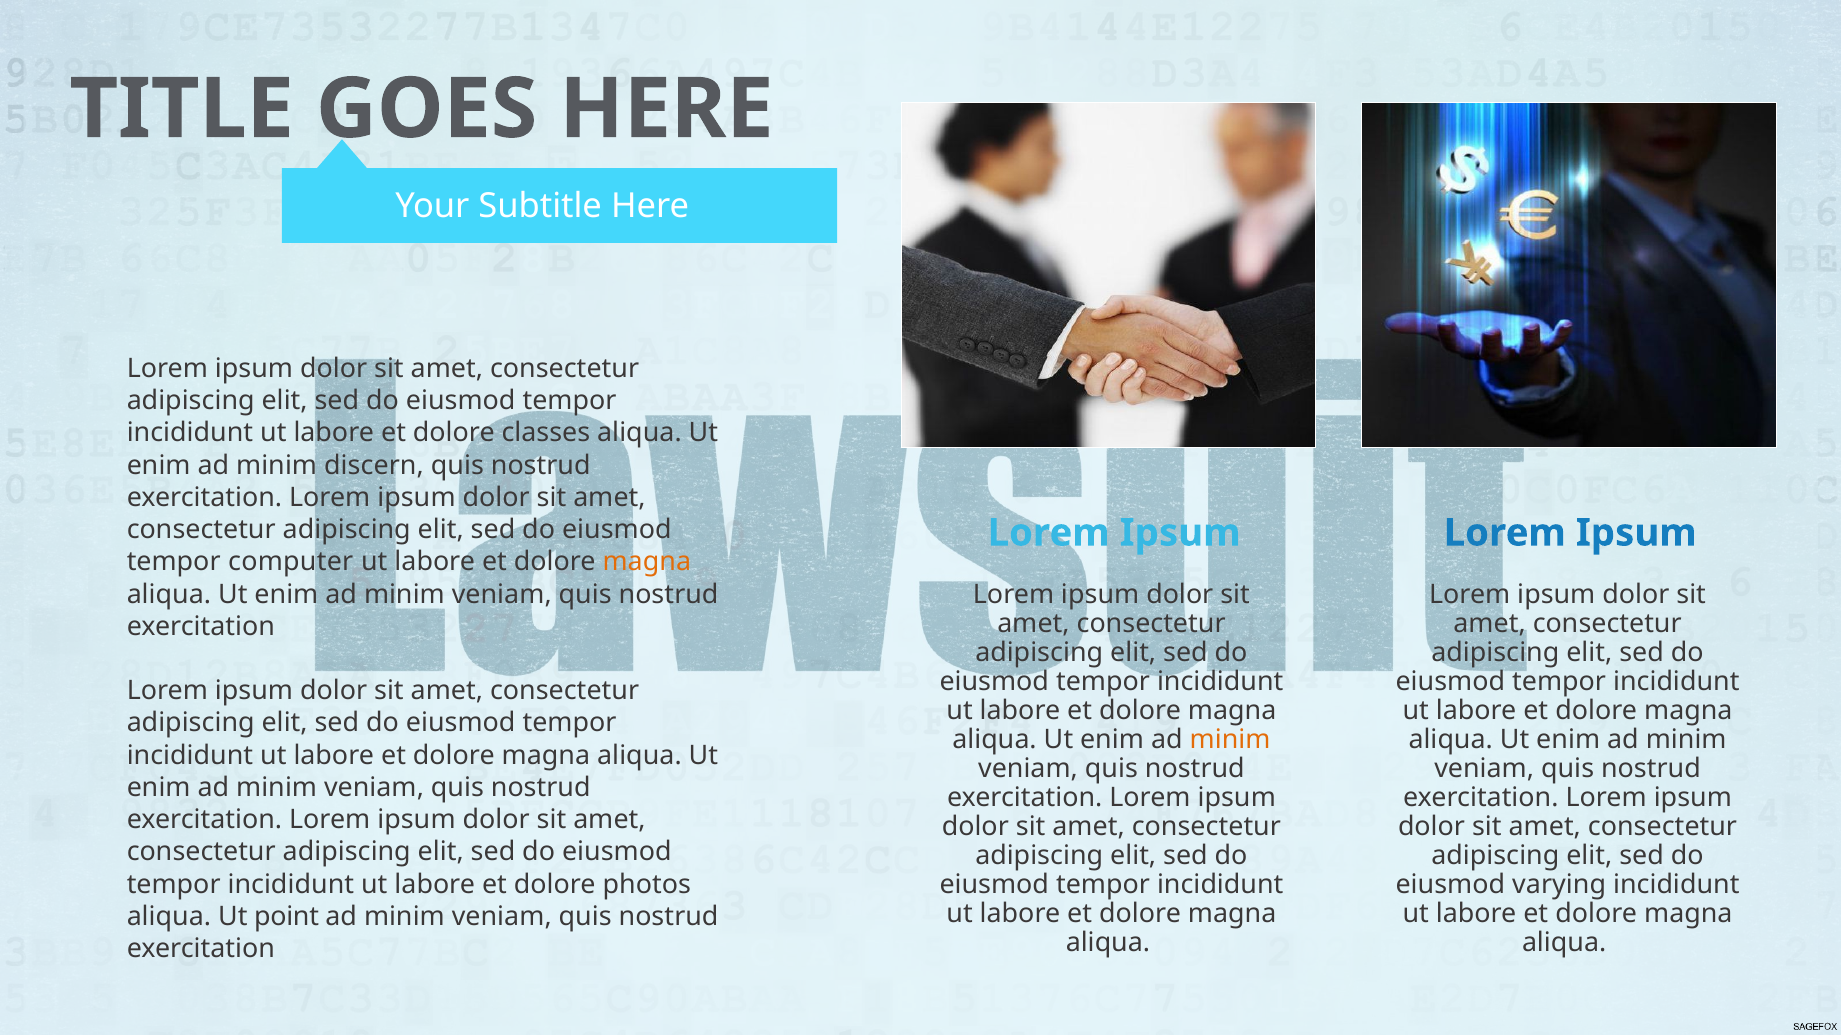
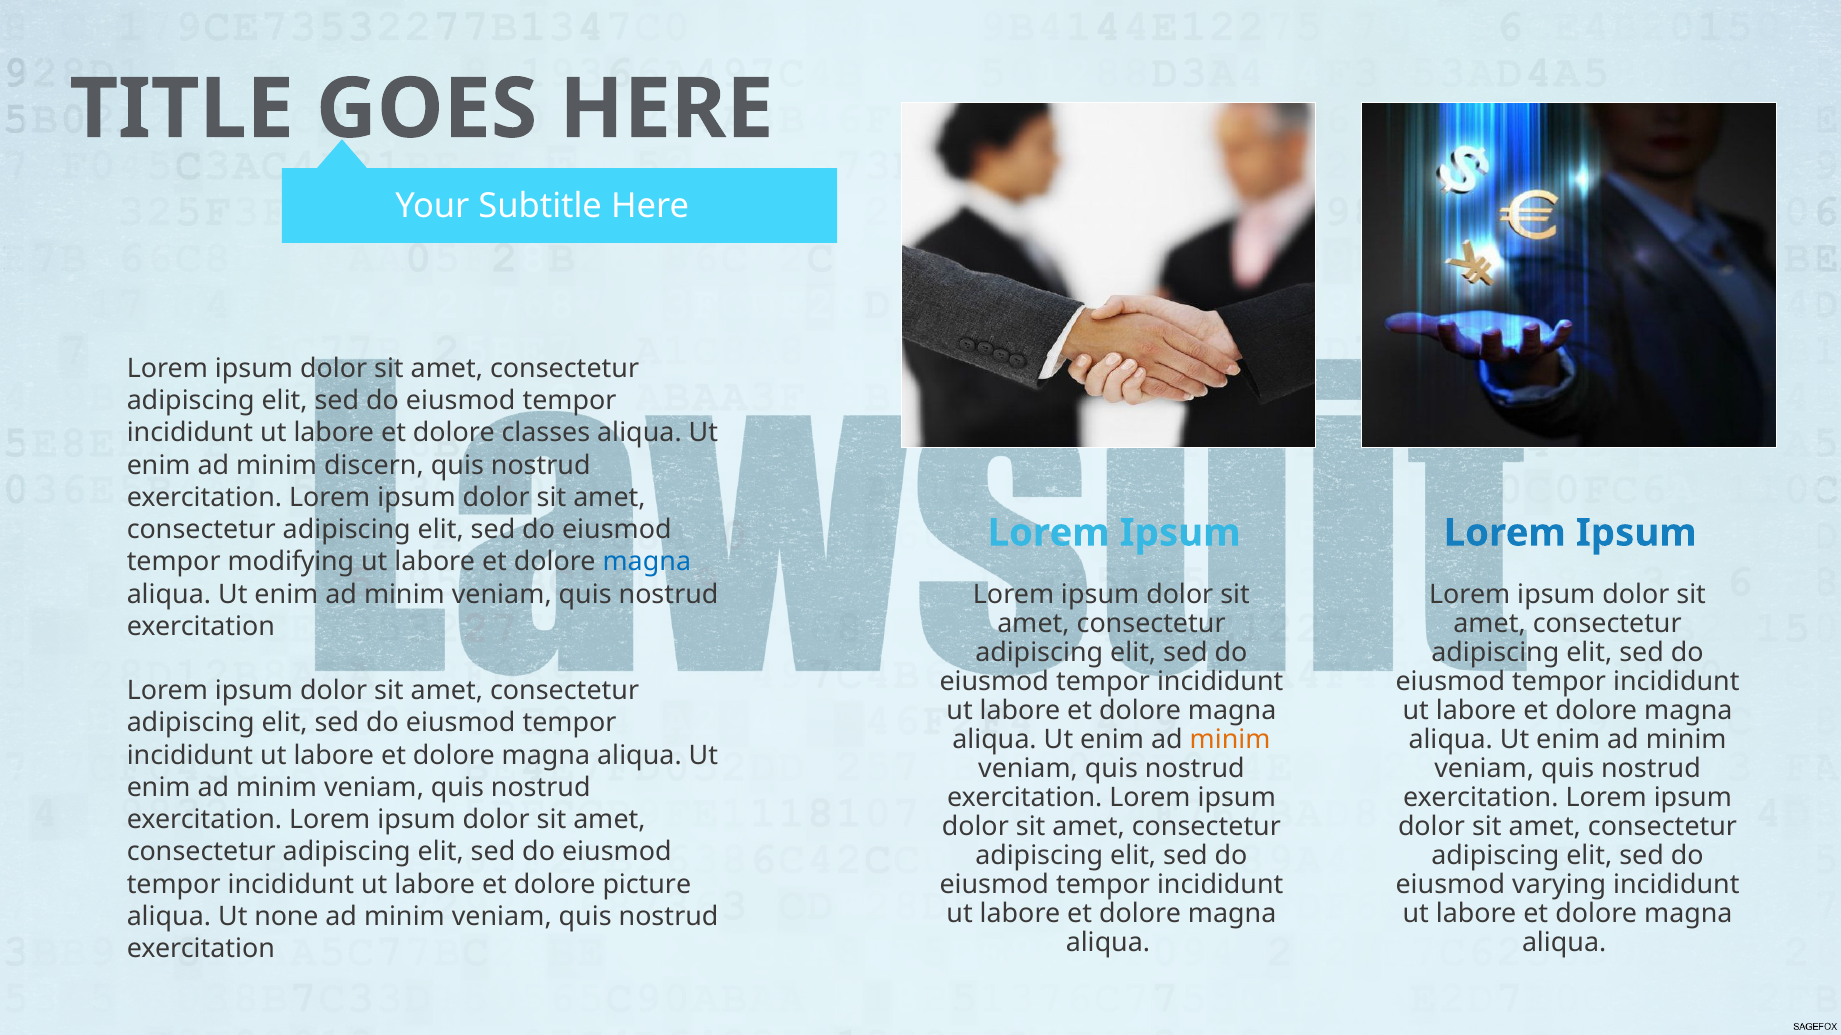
computer: computer -> modifying
magna at (647, 562) colour: orange -> blue
photos: photos -> picture
point: point -> none
